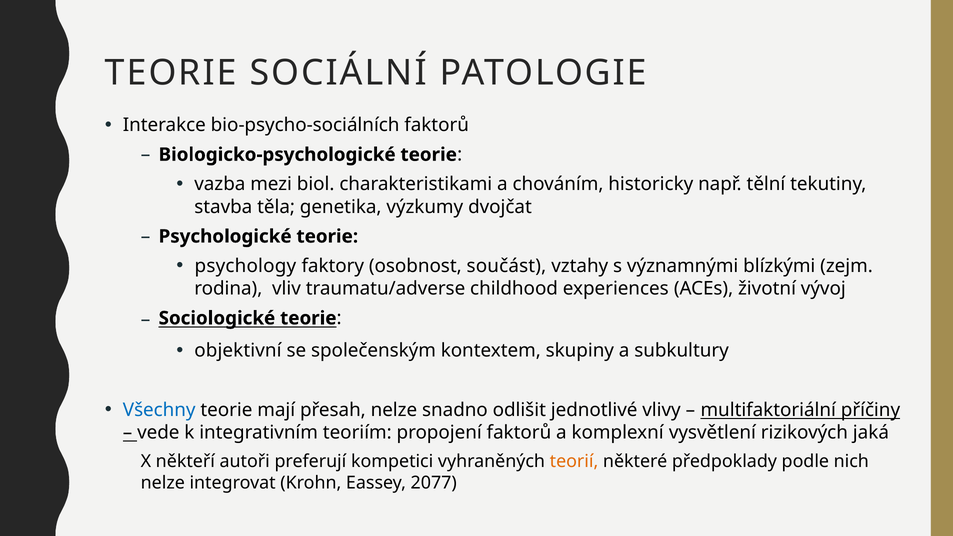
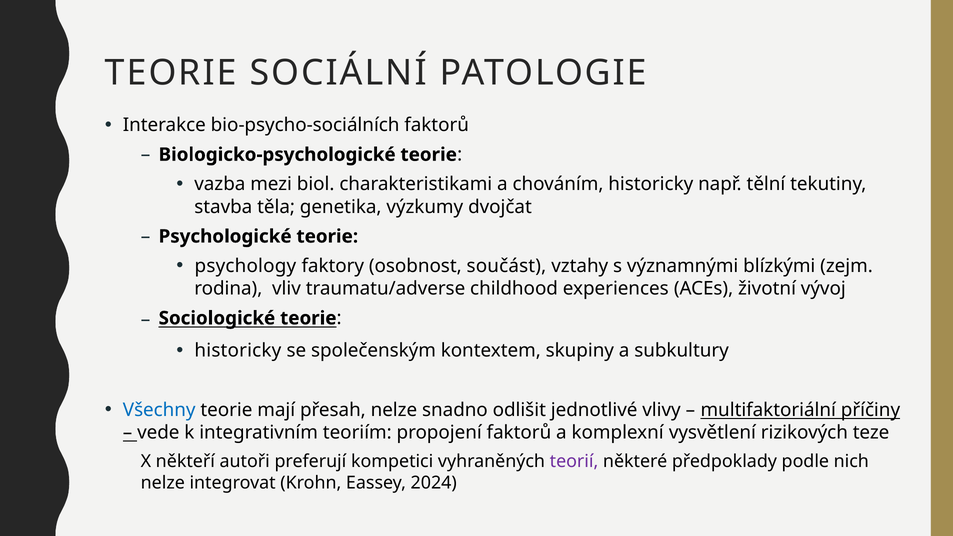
objektivní at (238, 351): objektivní -> historicky
jaká: jaká -> teze
teorií colour: orange -> purple
2077: 2077 -> 2024
